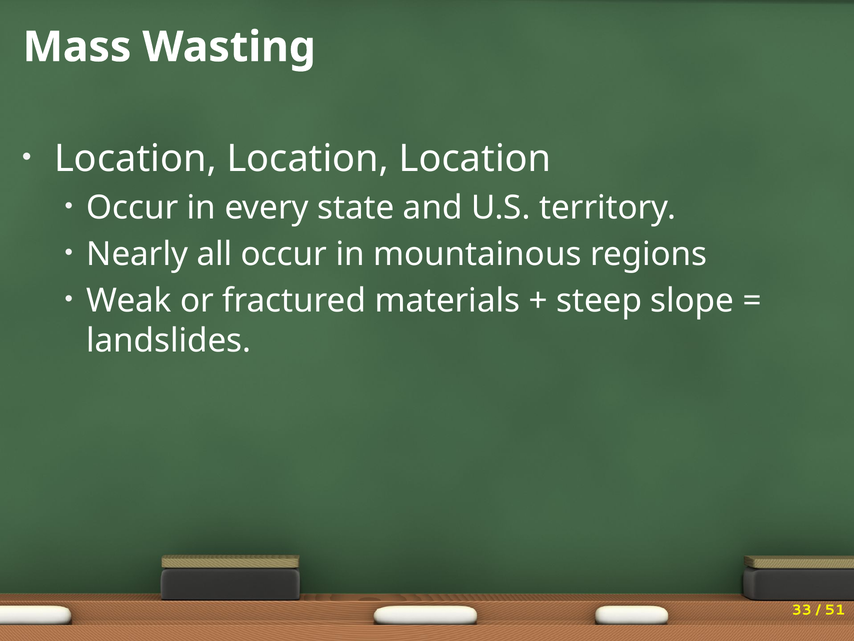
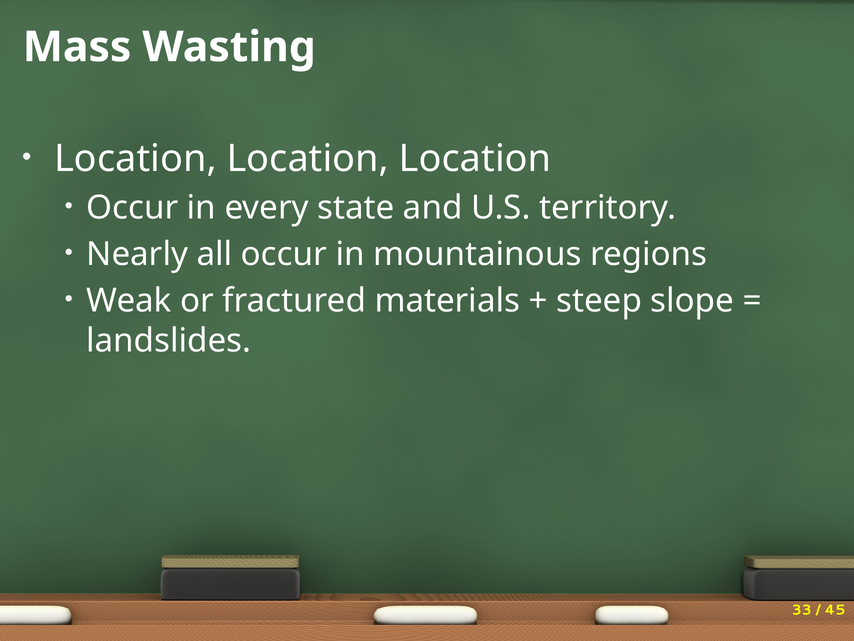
51: 51 -> 45
